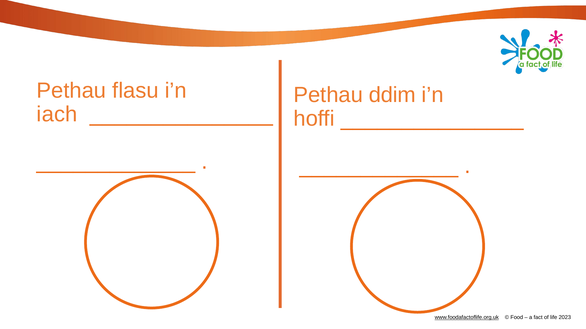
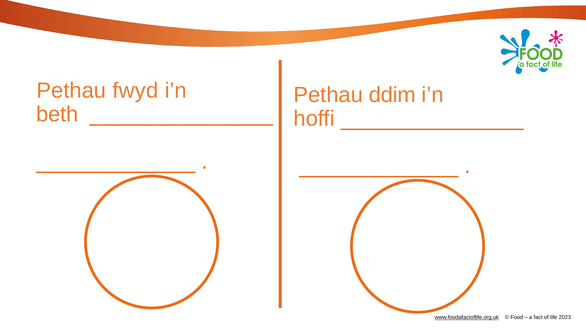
flasu: flasu -> fwyd
iach: iach -> beth
